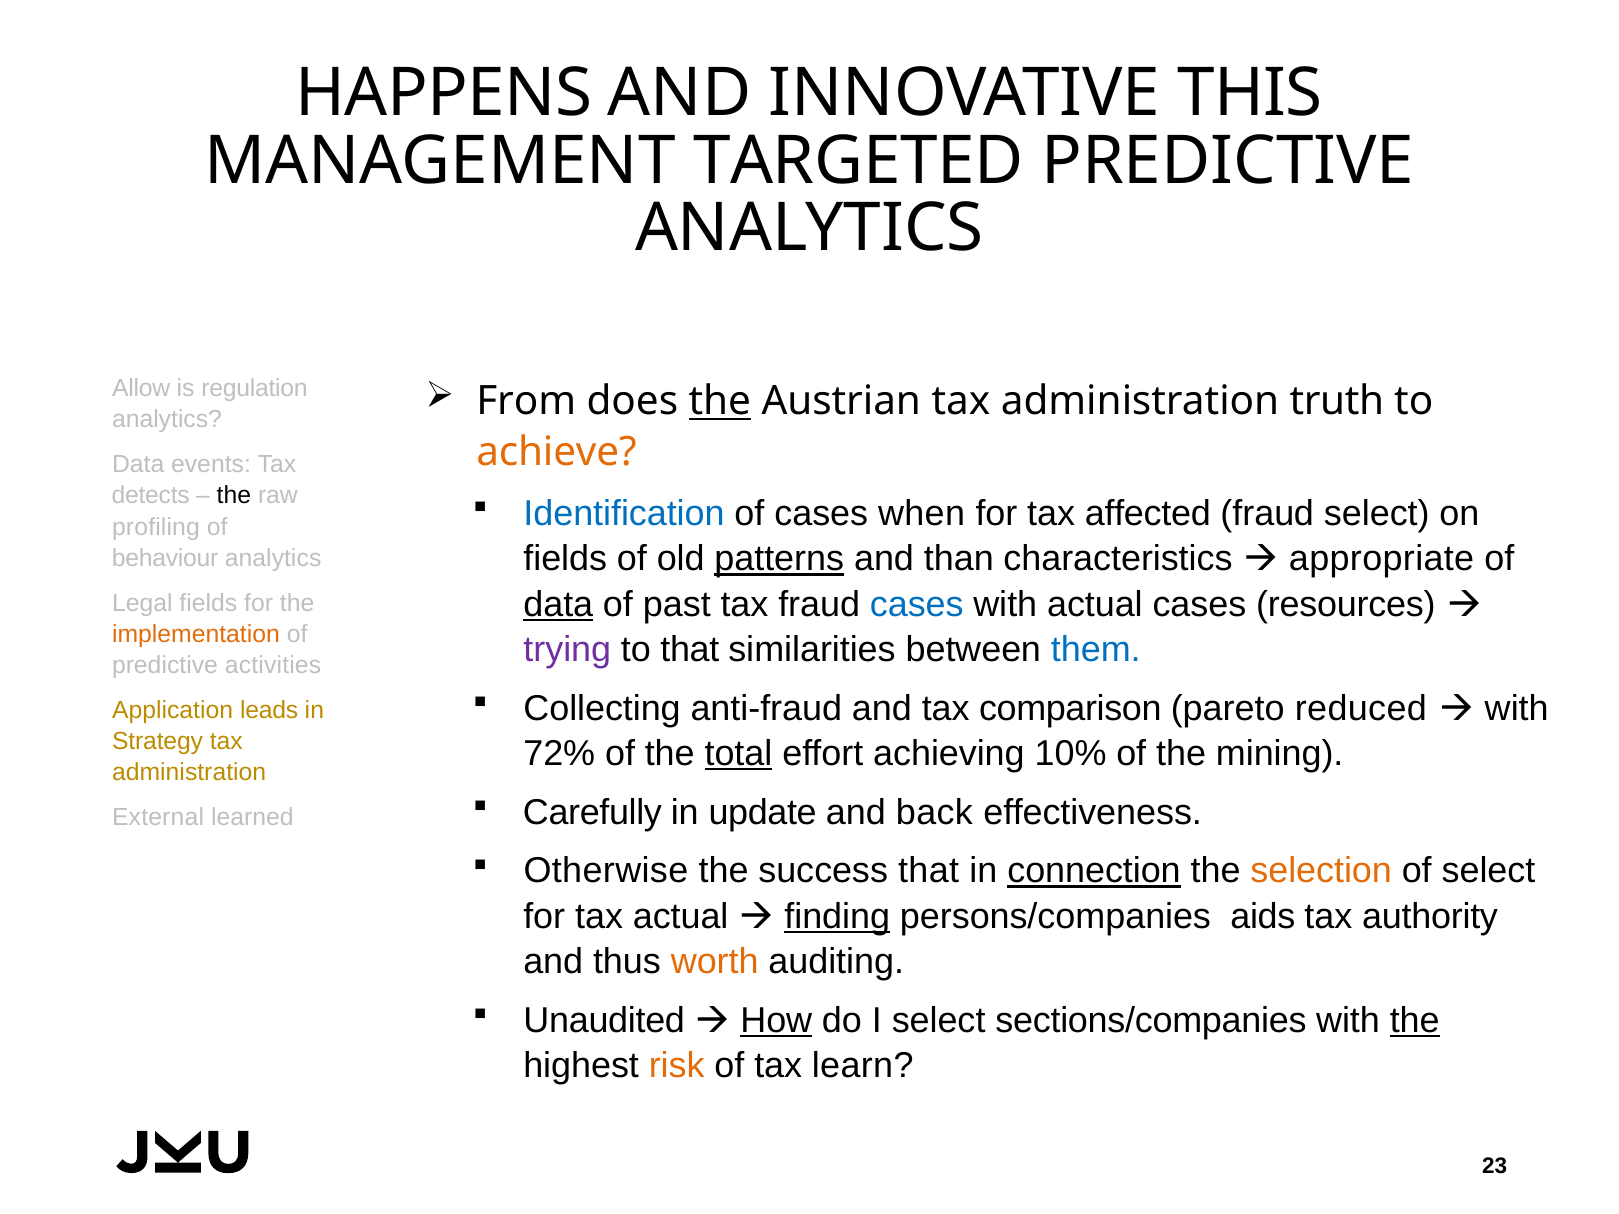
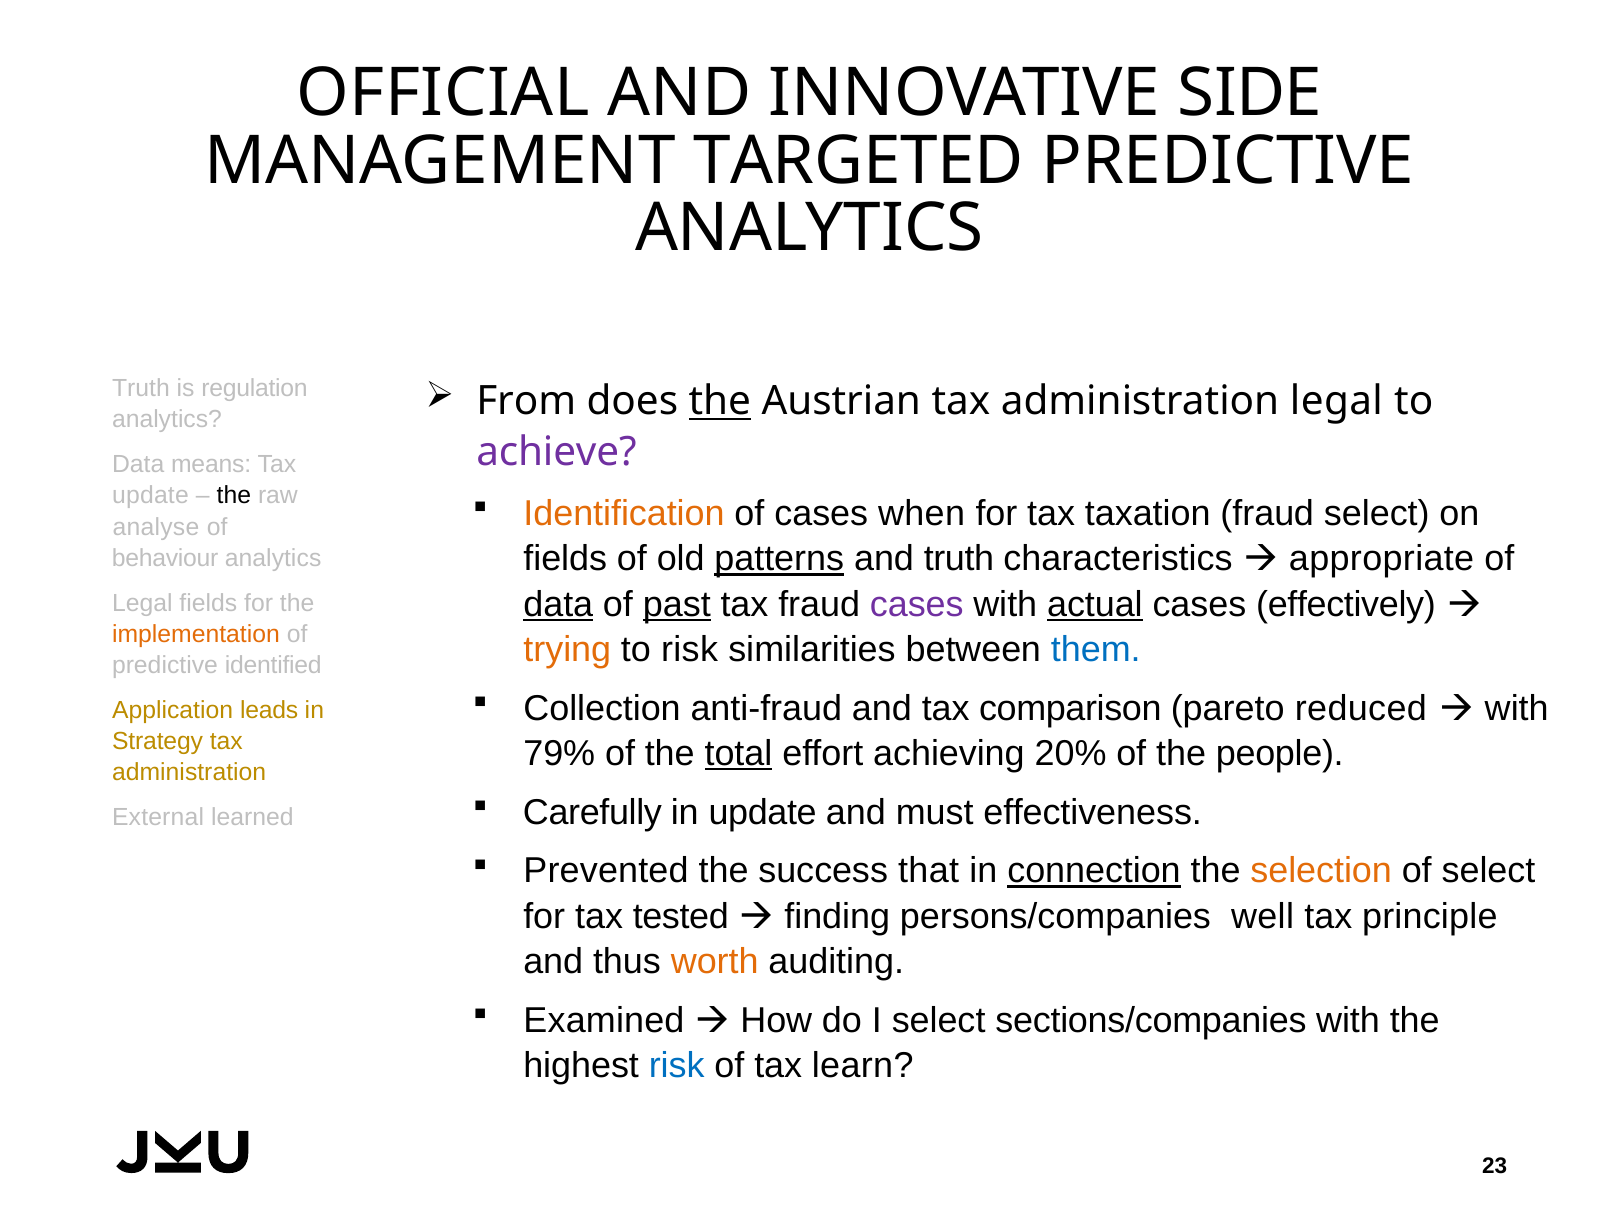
HAPPENS: HAPPENS -> OFFICIAL
THIS: THIS -> SIDE
Allow at (141, 389): Allow -> Truth
administration truth: truth -> legal
achieve colour: orange -> purple
events: events -> means
detects at (151, 496): detects -> update
Identification colour: blue -> orange
affected: affected -> taxation
profiling: profiling -> analyse
and than: than -> truth
past underline: none -> present
cases at (917, 604) colour: blue -> purple
actual at (1095, 604) underline: none -> present
resources: resources -> effectively
trying colour: purple -> orange
to that: that -> risk
activities: activities -> identified
Collecting: Collecting -> Collection
72%: 72% -> 79%
10%: 10% -> 20%
mining: mining -> people
back: back -> must
Otherwise: Otherwise -> Prevented
tax actual: actual -> tested
finding underline: present -> none
aids: aids -> well
authority: authority -> principle
Unaudited: Unaudited -> Examined
How underline: present -> none
the at (1415, 1020) underline: present -> none
risk at (677, 1066) colour: orange -> blue
